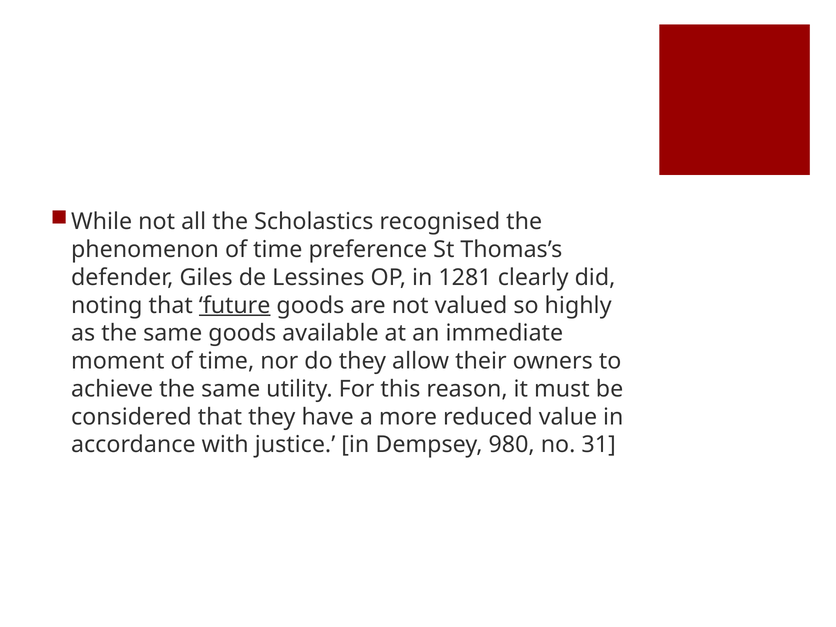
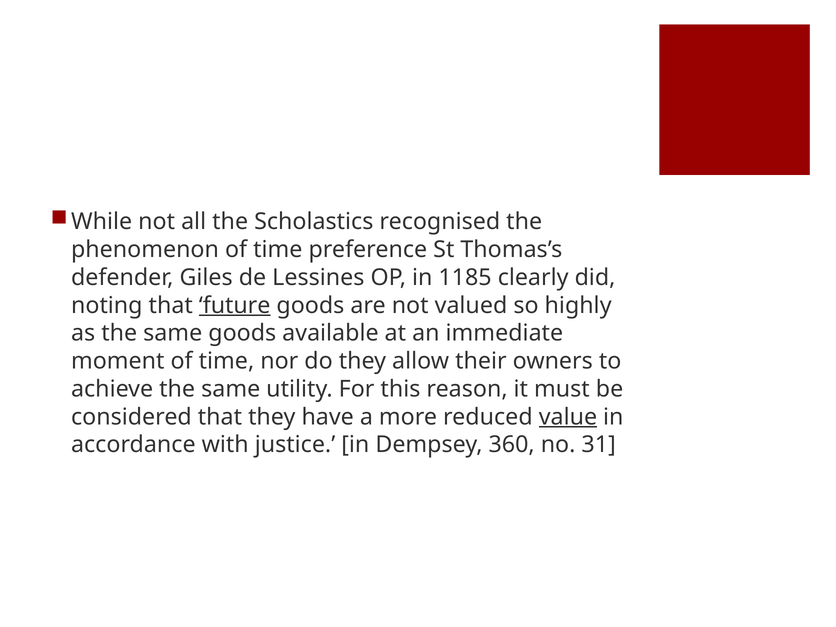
1281: 1281 -> 1185
value underline: none -> present
980: 980 -> 360
